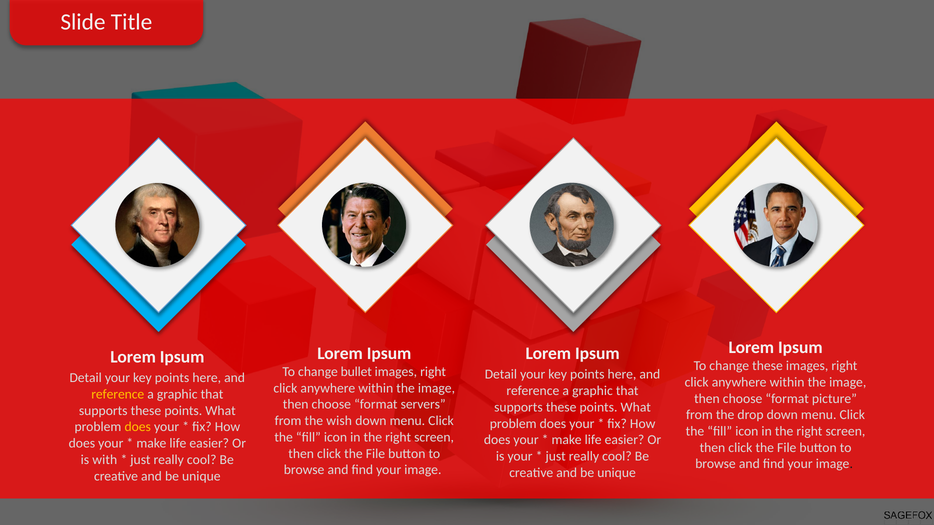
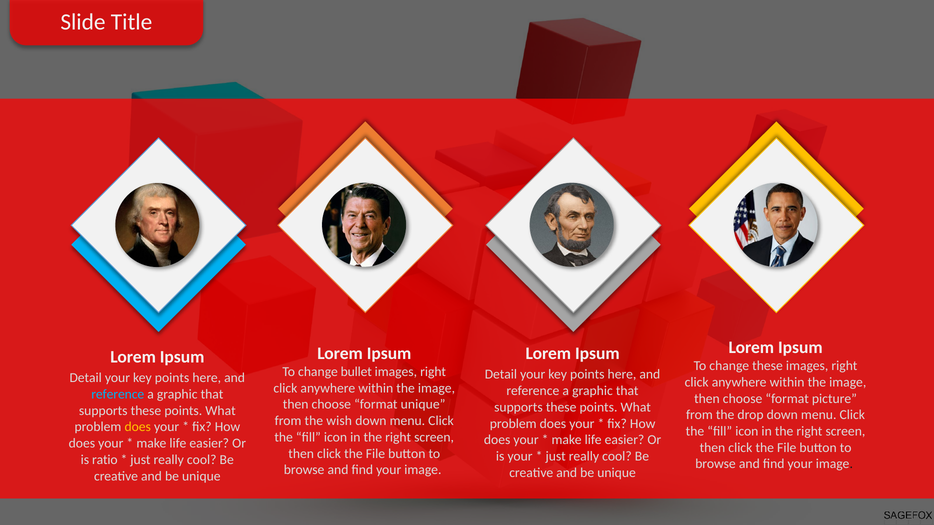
reference at (118, 395) colour: yellow -> light blue
format servers: servers -> unique
with: with -> ratio
